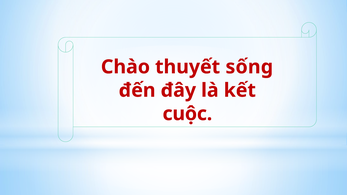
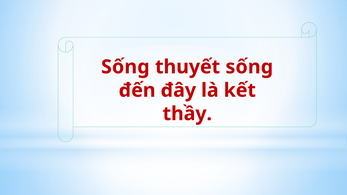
Chào at (125, 67): Chào -> Sống
cuộc: cuộc -> thầy
